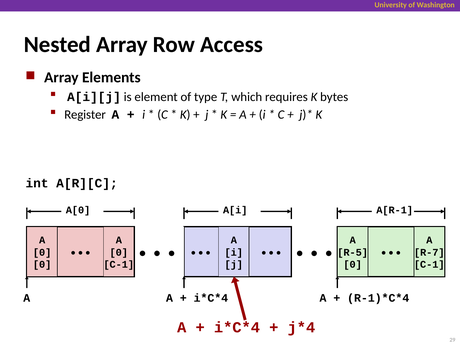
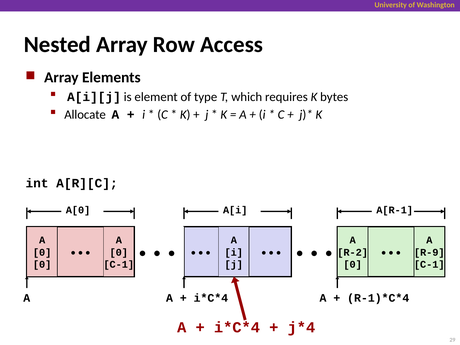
Register: Register -> Allocate
R-5: R-5 -> R-2
R-7: R-7 -> R-9
